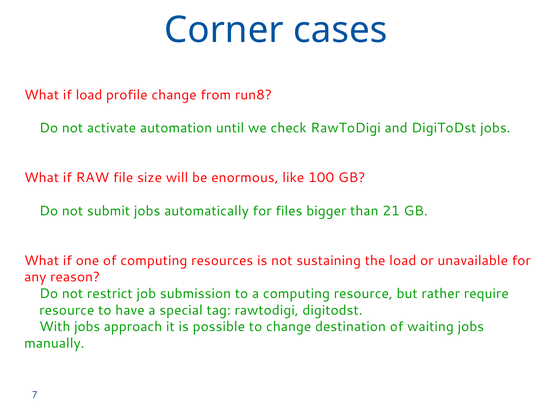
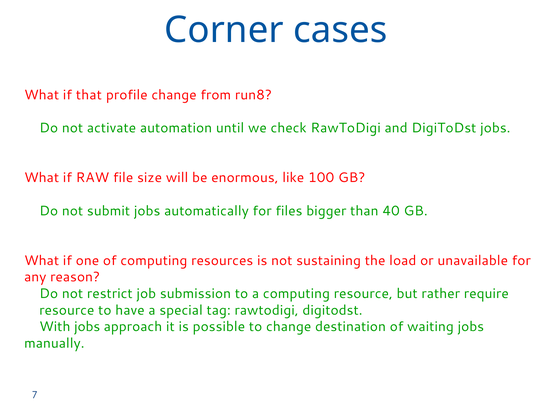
if load: load -> that
21: 21 -> 40
